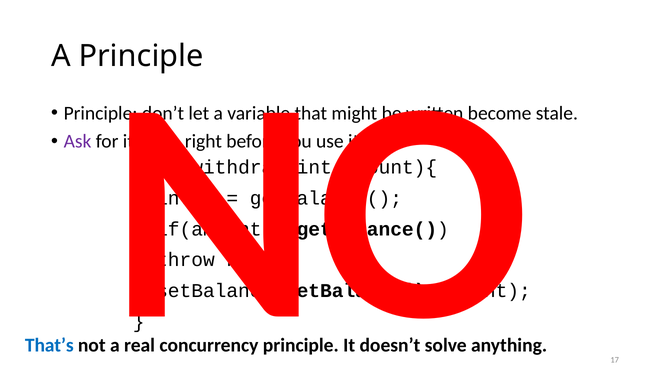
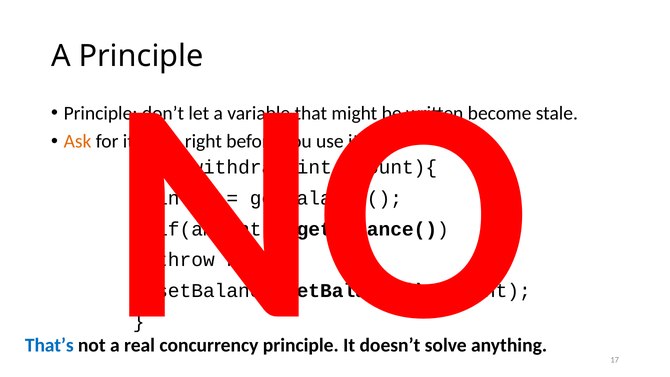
Ask colour: purple -> orange
